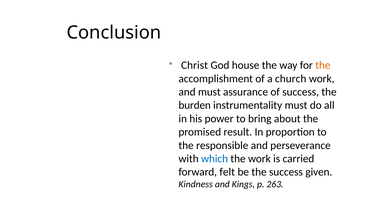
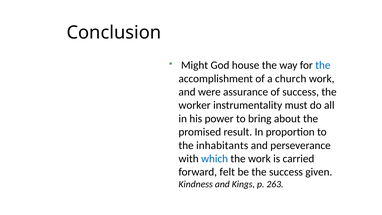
Christ: Christ -> Might
the at (323, 65) colour: orange -> blue
and must: must -> were
burden: burden -> worker
responsible: responsible -> inhabitants
